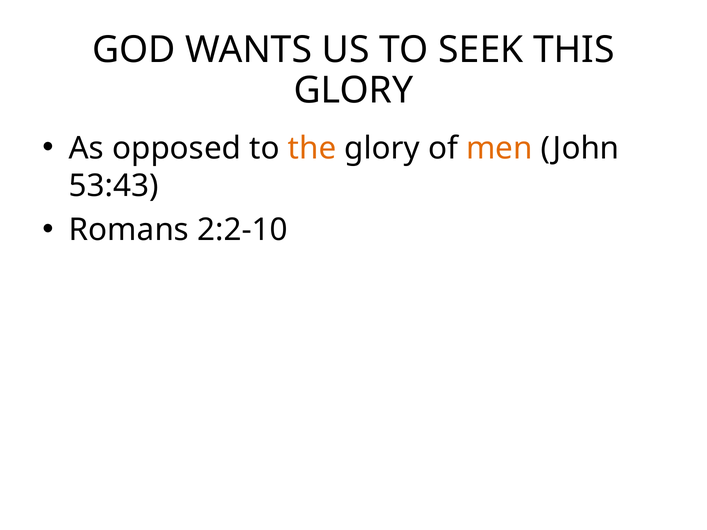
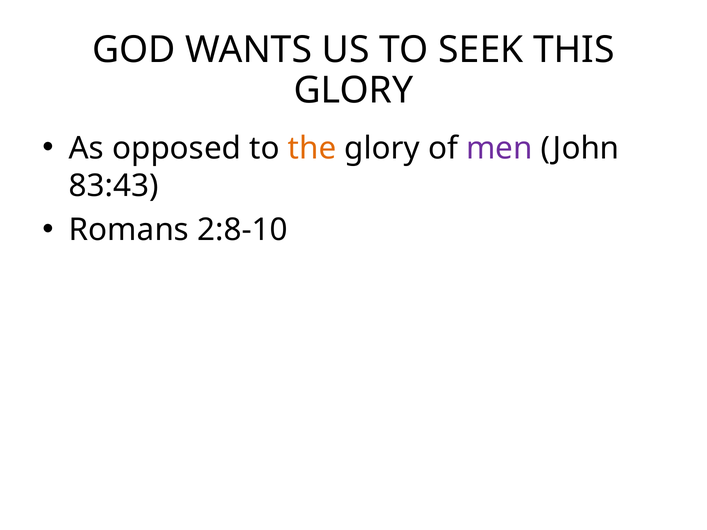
men colour: orange -> purple
53:43: 53:43 -> 83:43
2:2-10: 2:2-10 -> 2:8-10
